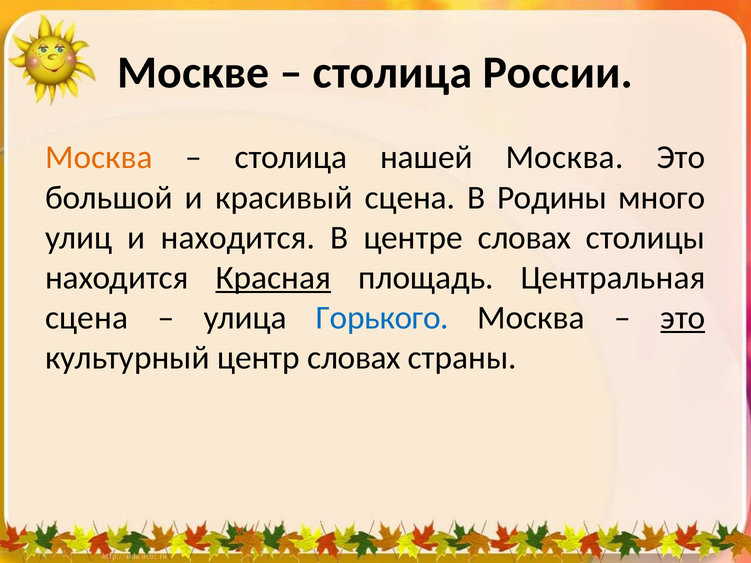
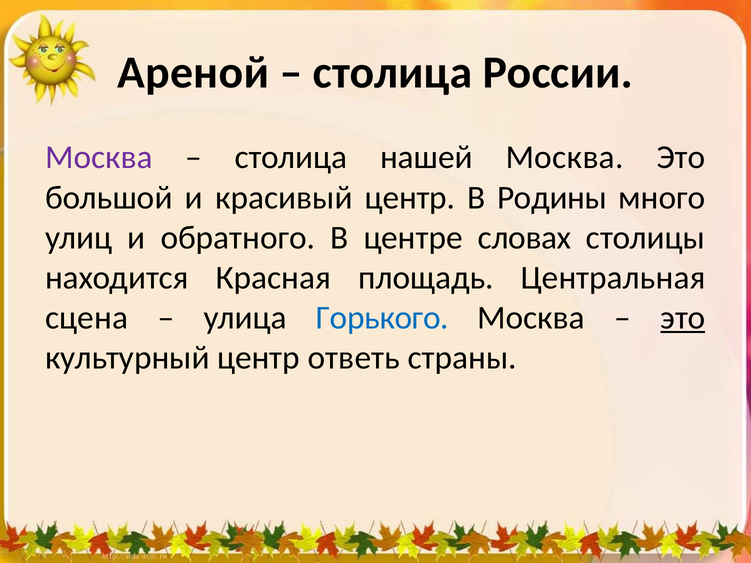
Москве: Москве -> Ареной
Москва at (99, 158) colour: orange -> purple
красивый сцена: сцена -> центр
и находится: находится -> обратного
Красная underline: present -> none
центр словах: словах -> ответь
